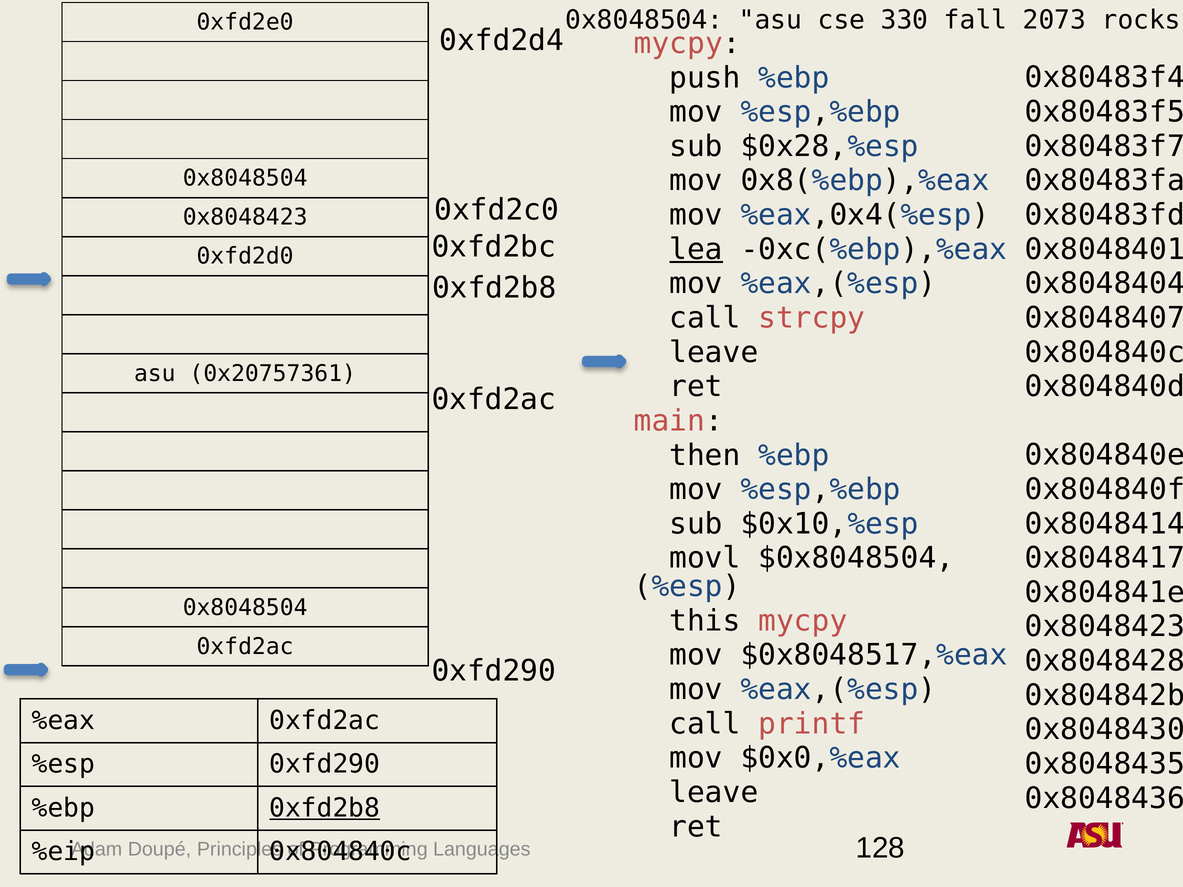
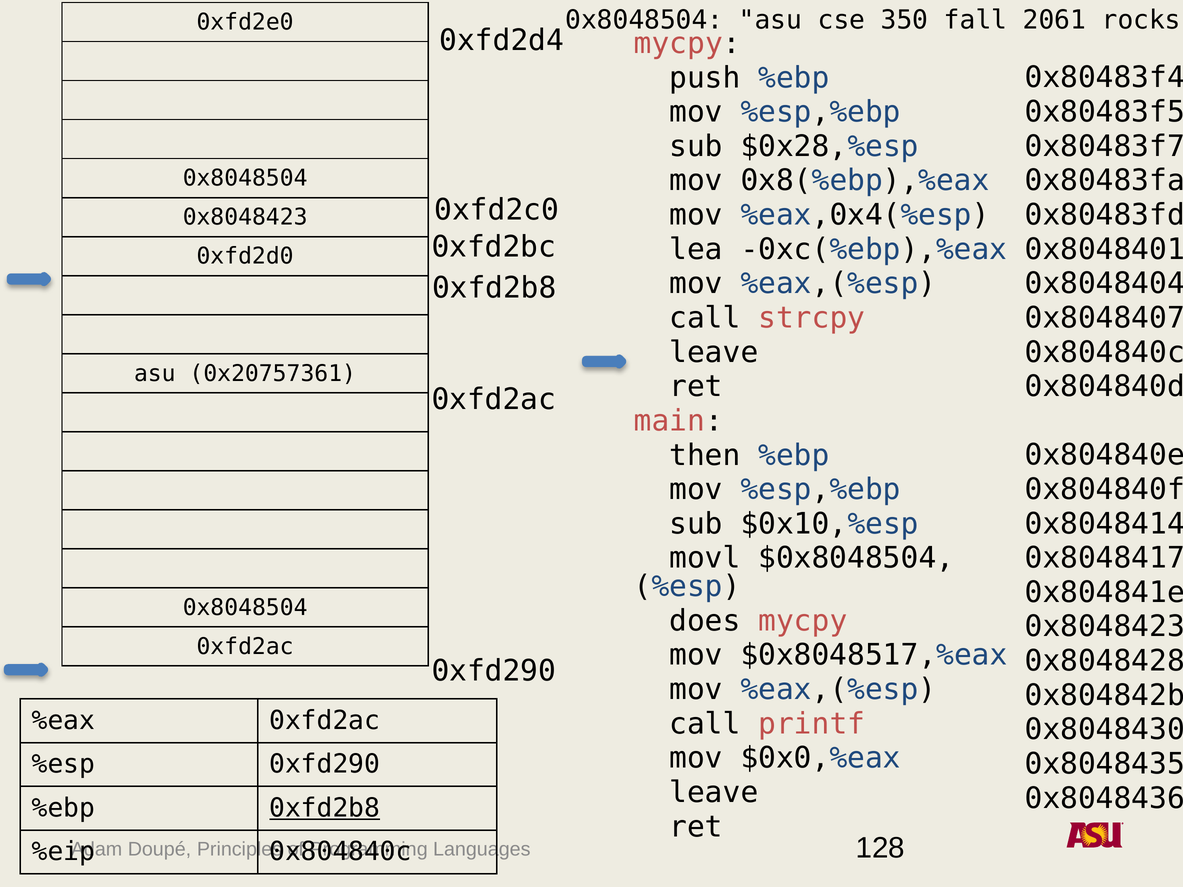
330: 330 -> 350
2073: 2073 -> 2061
lea underline: present -> none
this: this -> does
